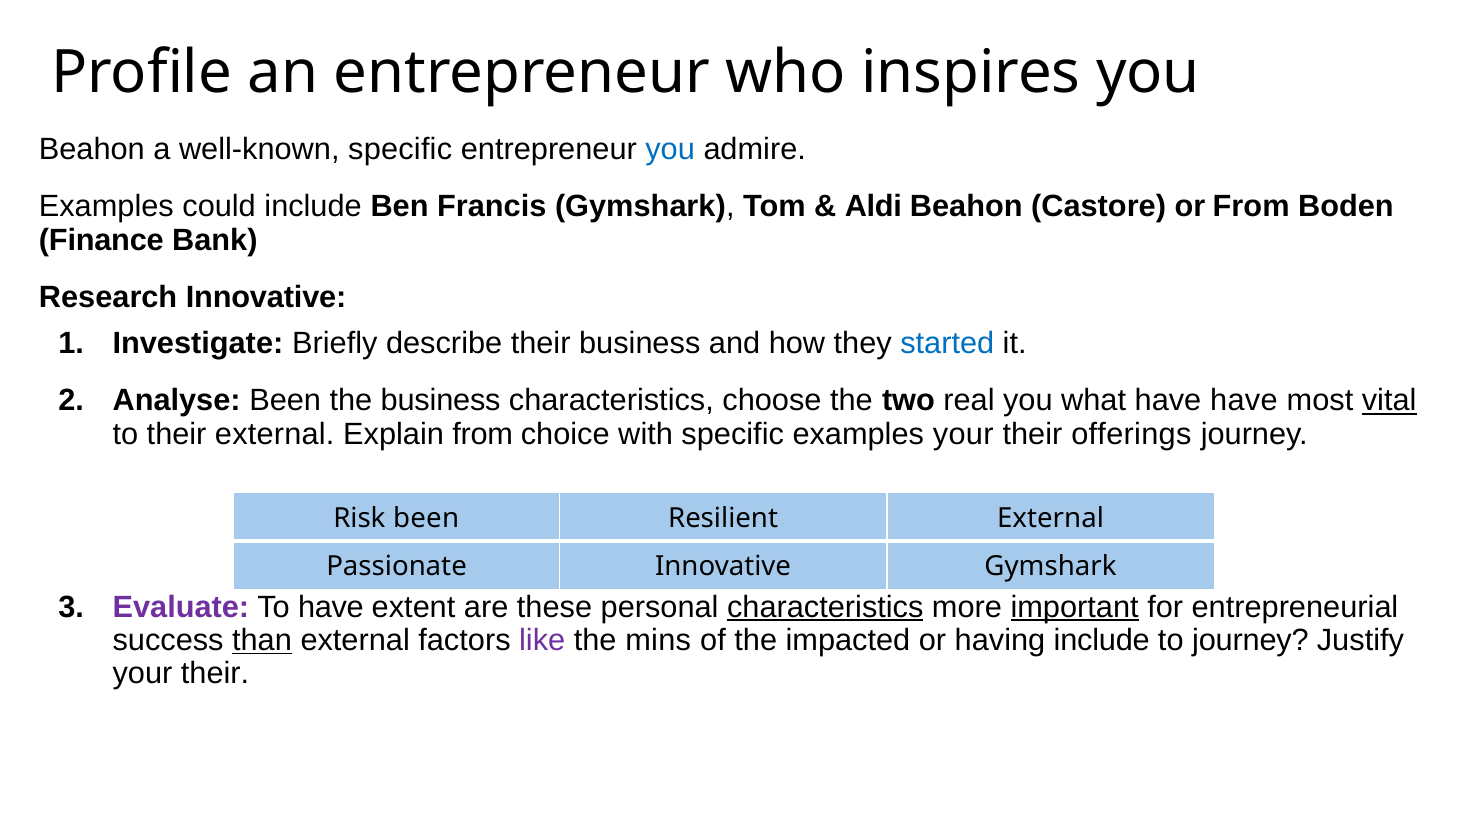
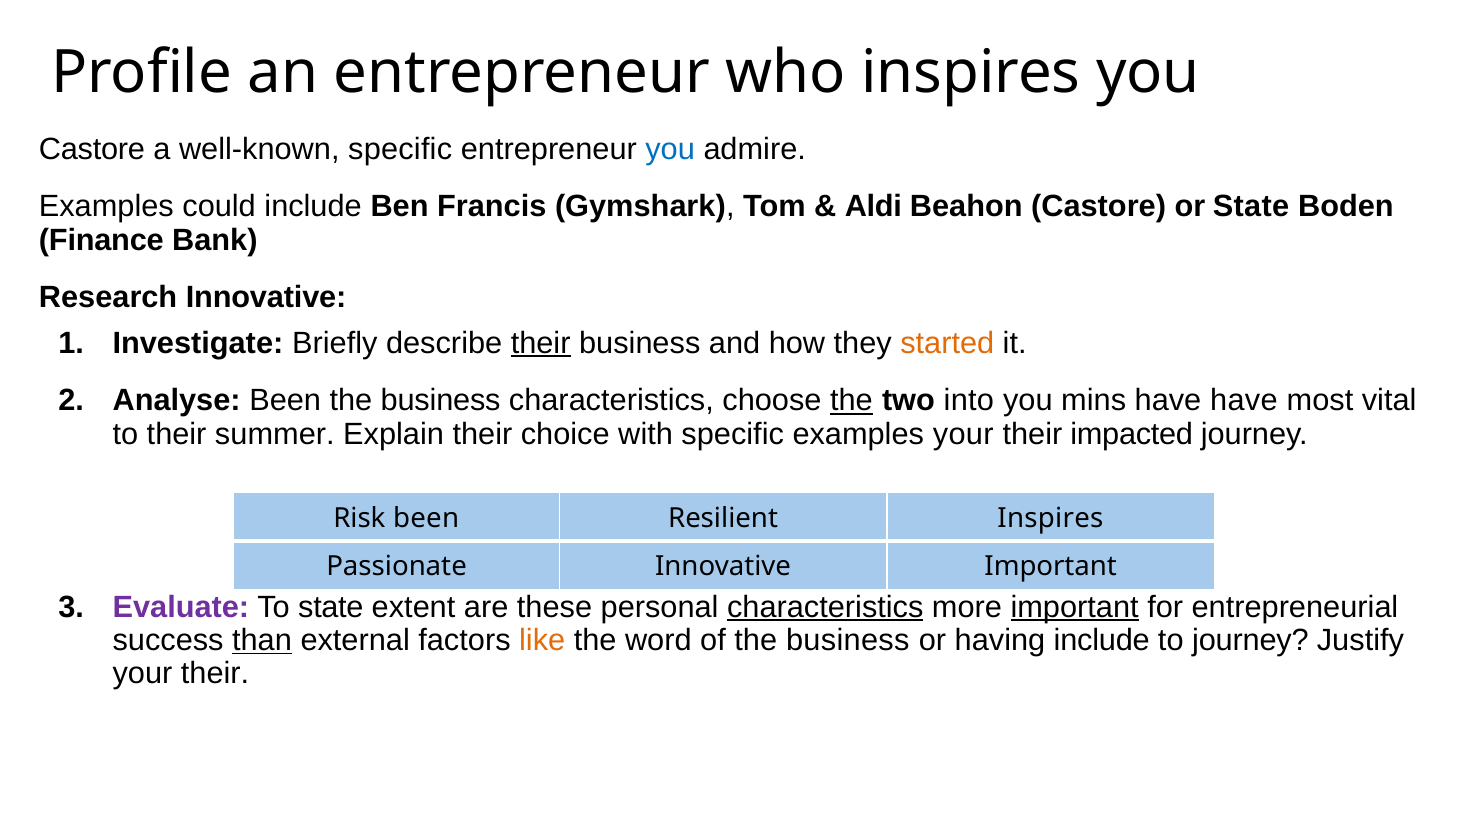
Beahon at (92, 149): Beahon -> Castore
or From: From -> State
their at (541, 343) underline: none -> present
started colour: blue -> orange
the at (851, 401) underline: none -> present
real: real -> into
what: what -> mins
vital underline: present -> none
their external: external -> summer
Explain from: from -> their
offerings: offerings -> impacted
Resilient External: External -> Inspires
Innovative Gymshark: Gymshark -> Important
To have: have -> state
like colour: purple -> orange
mins: mins -> word
of the impacted: impacted -> business
